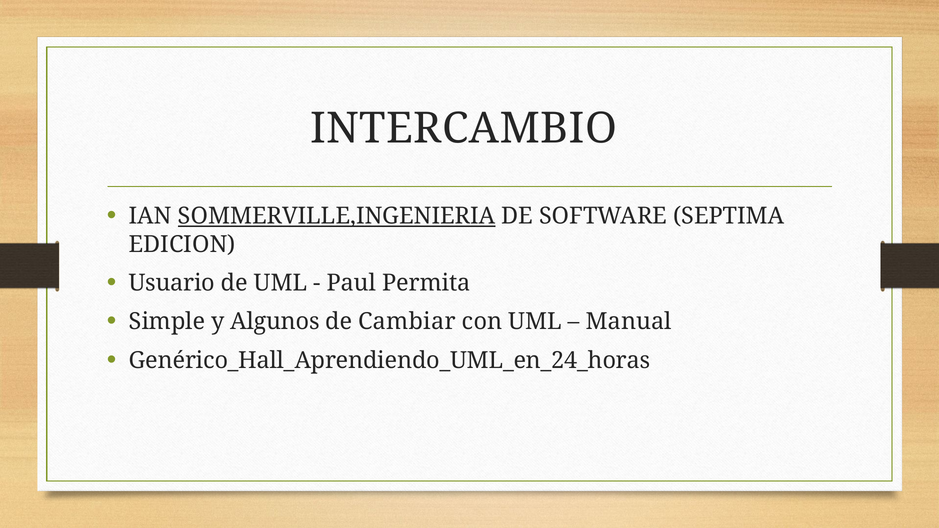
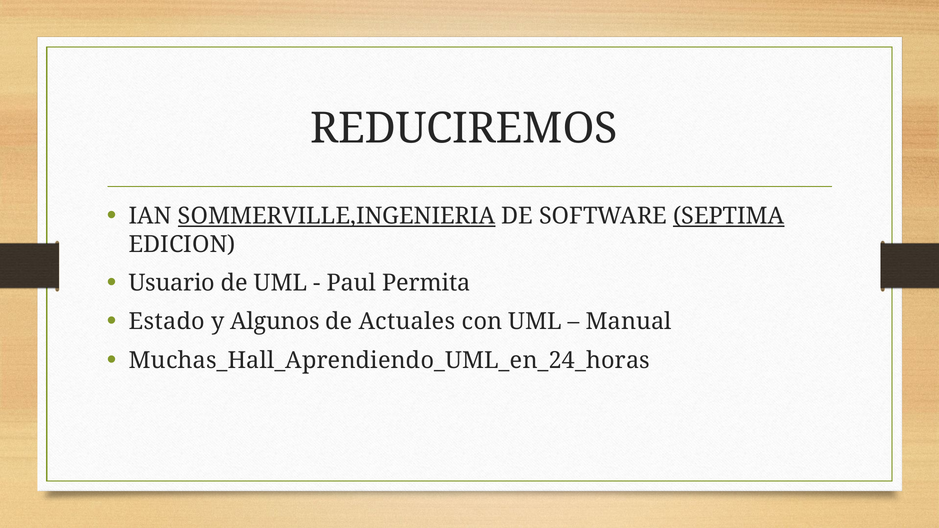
INTERCAMBIO: INTERCAMBIO -> REDUCIREMOS
SEPTIMA underline: none -> present
Simple: Simple -> Estado
Cambiar: Cambiar -> Actuales
Genérico_Hall_Aprendiendo_UML_en_24_horas: Genérico_Hall_Aprendiendo_UML_en_24_horas -> Muchas_Hall_Aprendiendo_UML_en_24_horas
